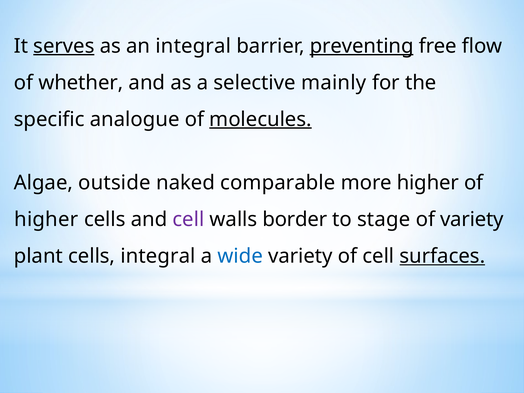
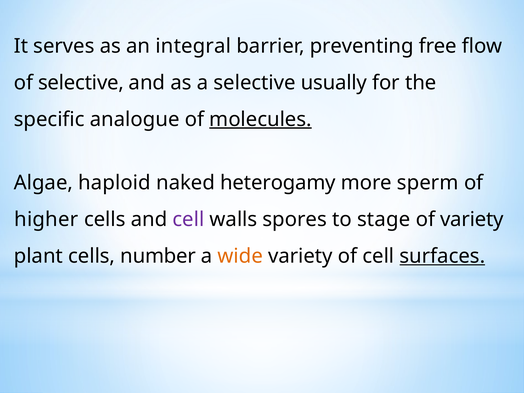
serves underline: present -> none
preventing underline: present -> none
of whether: whether -> selective
mainly: mainly -> usually
outside: outside -> haploid
comparable: comparable -> heterogamy
more higher: higher -> sperm
border: border -> spores
cells integral: integral -> number
wide colour: blue -> orange
